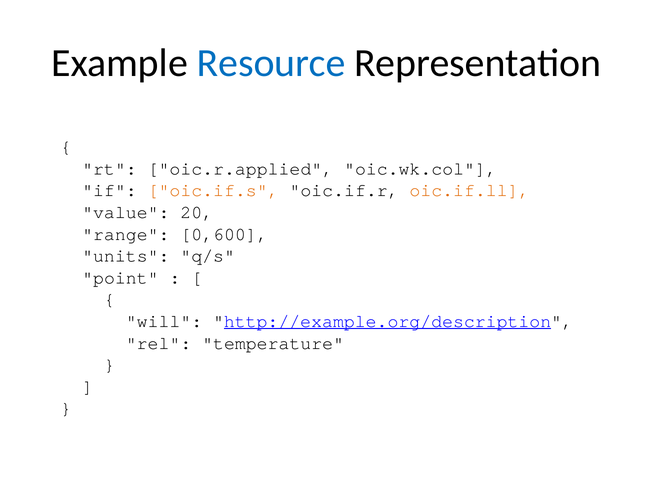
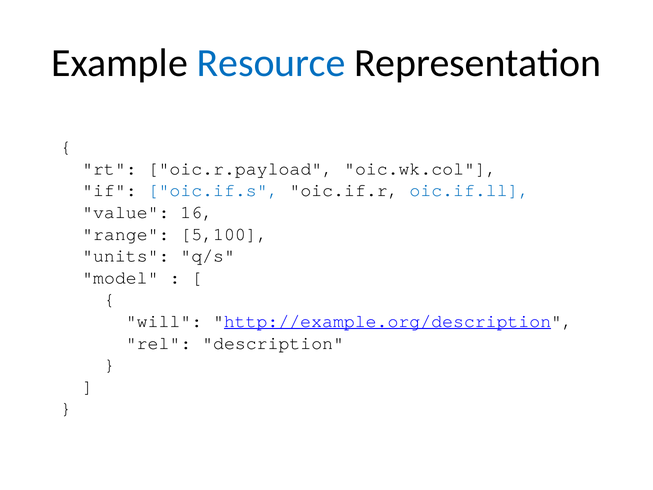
oic.r.applied: oic.r.applied -> oic.r.payload
oic.if.s colour: orange -> blue
oic.if.ll colour: orange -> blue
20: 20 -> 16
0,600: 0,600 -> 5,100
point: point -> model
temperature: temperature -> description
